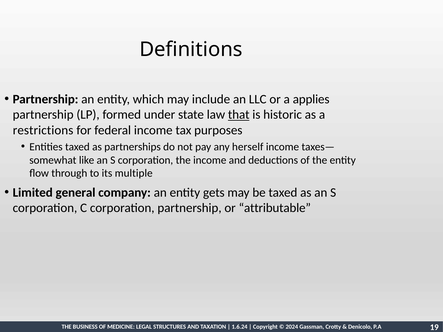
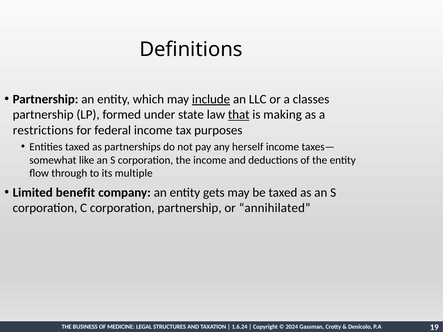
include underline: none -> present
applies: applies -> classes
historic: historic -> making
general: general -> benefit
attributable: attributable -> annihilated
